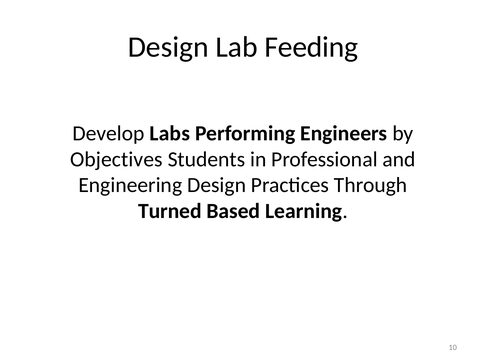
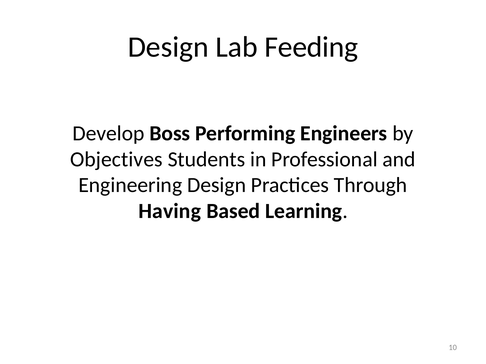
Labs: Labs -> Boss
Turned: Turned -> Having
